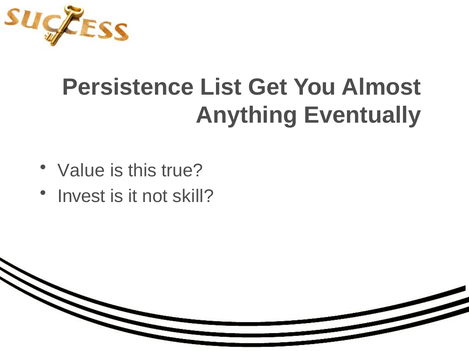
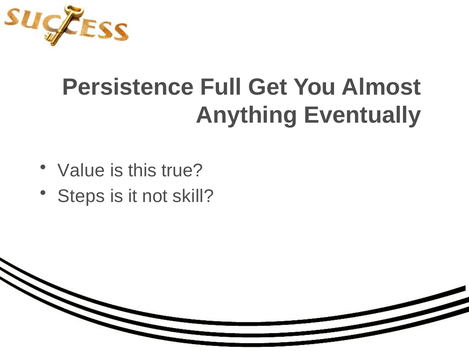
List: List -> Full
Invest: Invest -> Steps
